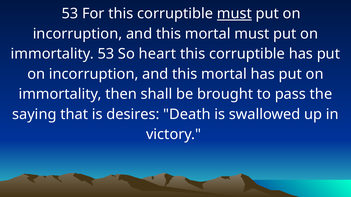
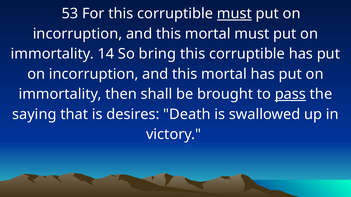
immortality 53: 53 -> 14
heart: heart -> bring
pass underline: none -> present
